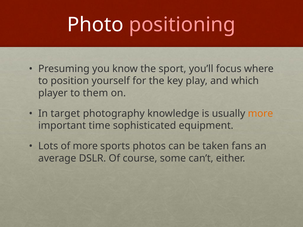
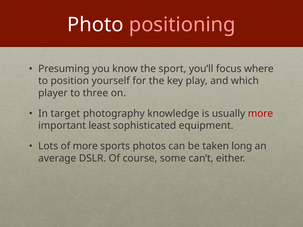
them: them -> three
more at (260, 114) colour: orange -> red
time: time -> least
fans: fans -> long
